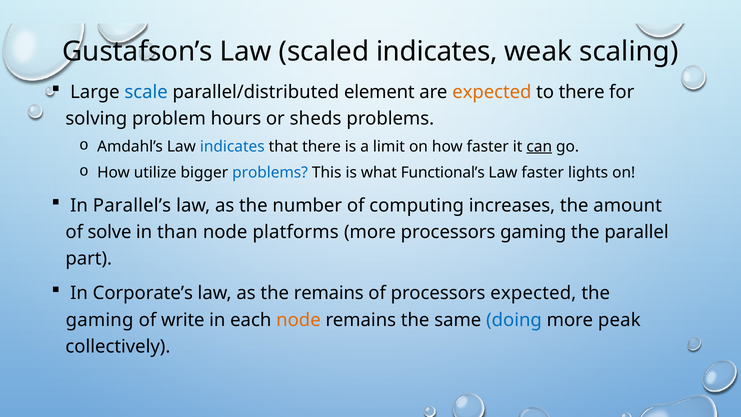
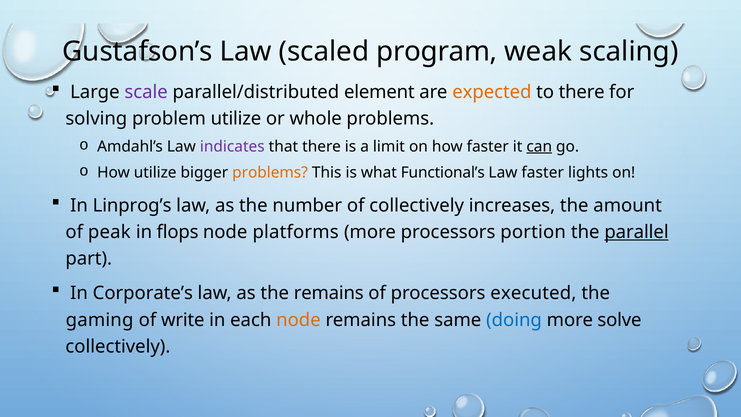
scaled indicates: indicates -> program
scale colour: blue -> purple
problem hours: hours -> utilize
sheds: sheds -> whole
indicates at (232, 146) colour: blue -> purple
problems at (270, 173) colour: blue -> orange
Parallel’s: Parallel’s -> Linprog’s
of computing: computing -> collectively
solve: solve -> peak
than: than -> flops
processors gaming: gaming -> portion
parallel underline: none -> present
processors expected: expected -> executed
peak: peak -> solve
